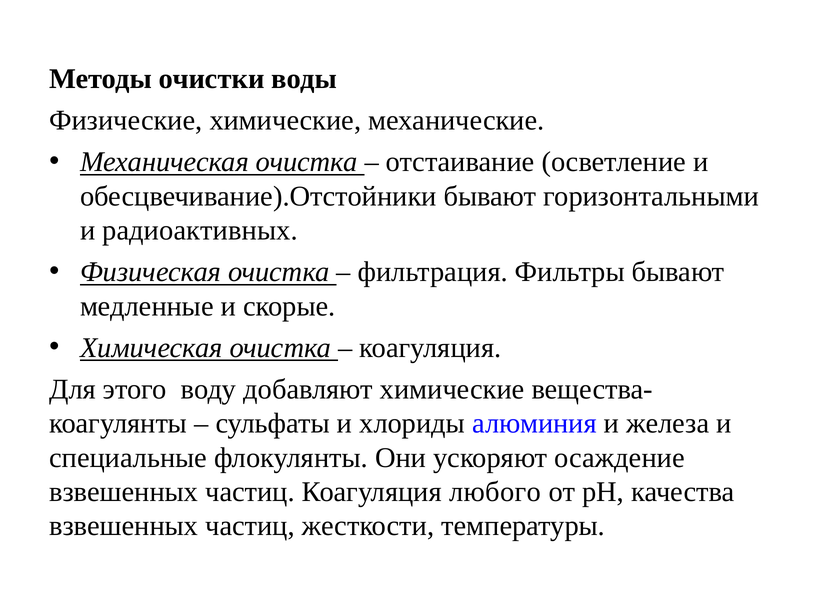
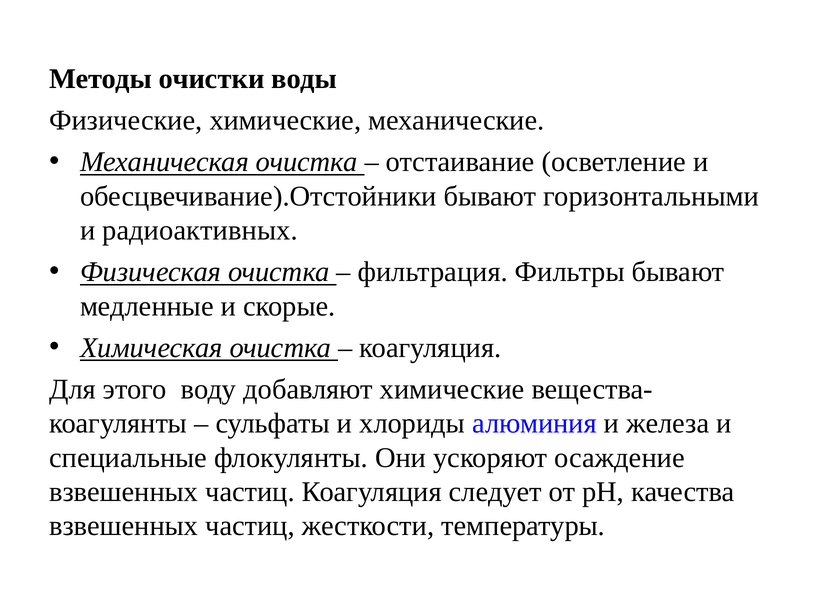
любого: любого -> следует
